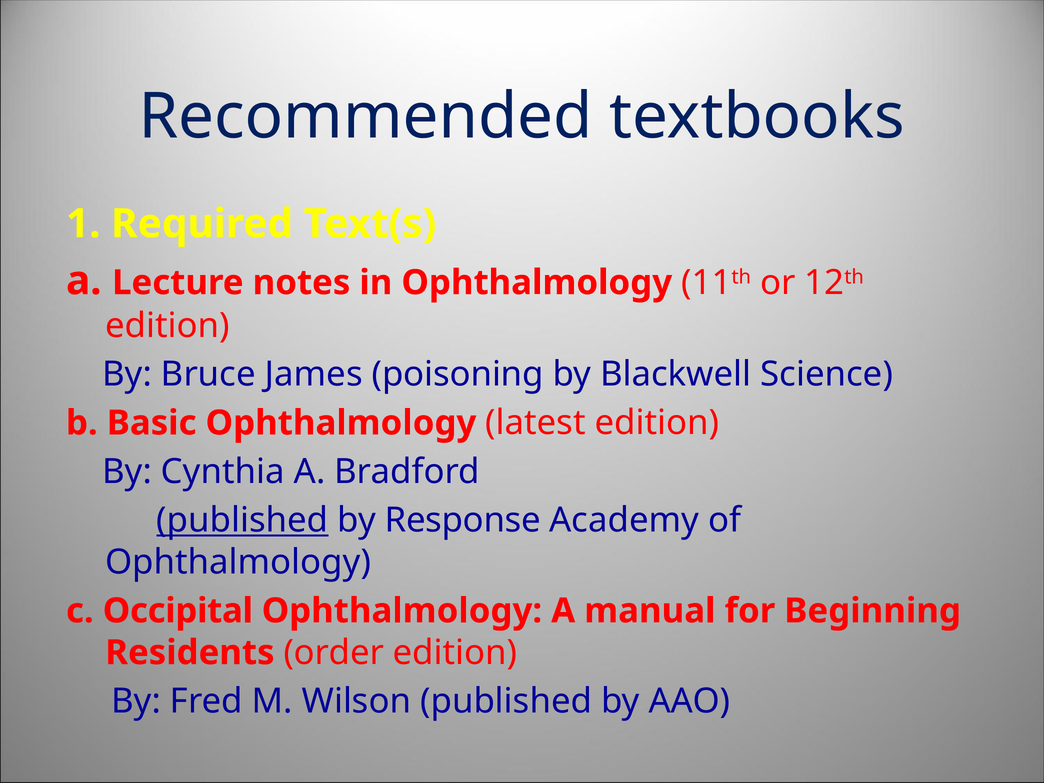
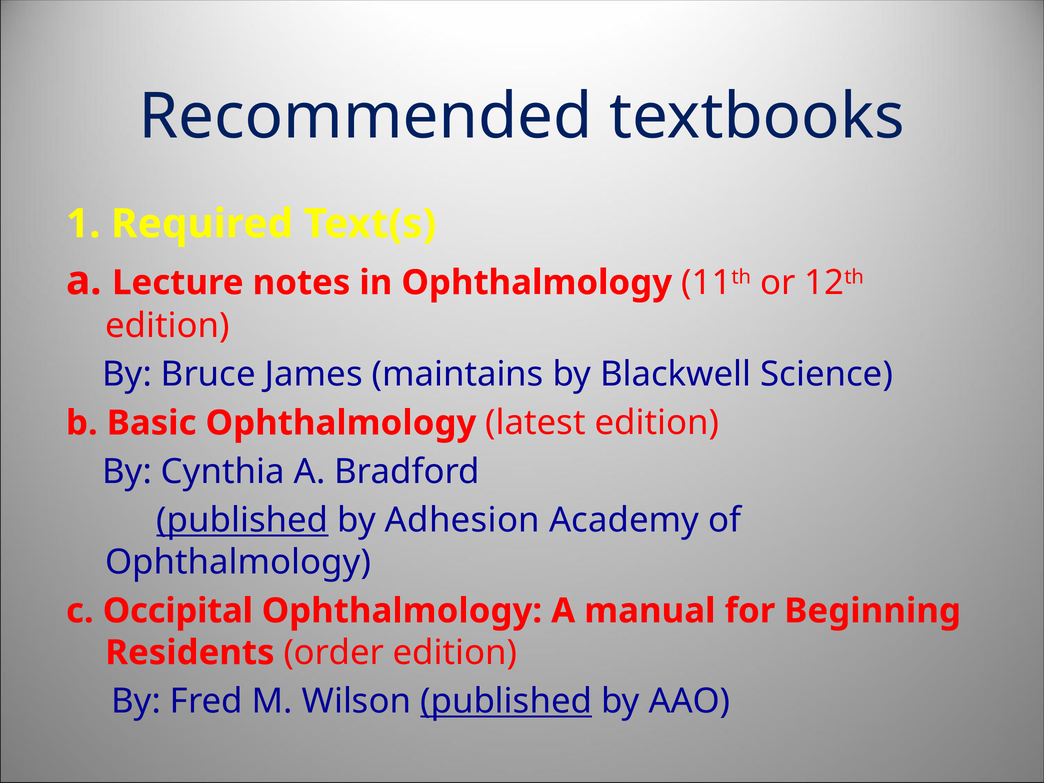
poisoning: poisoning -> maintains
Response: Response -> Adhesion
published at (506, 701) underline: none -> present
